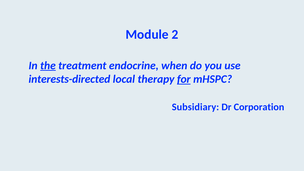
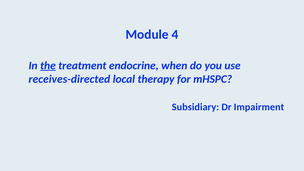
2: 2 -> 4
interests-directed: interests-directed -> receives-directed
for underline: present -> none
Corporation: Corporation -> Impairment
